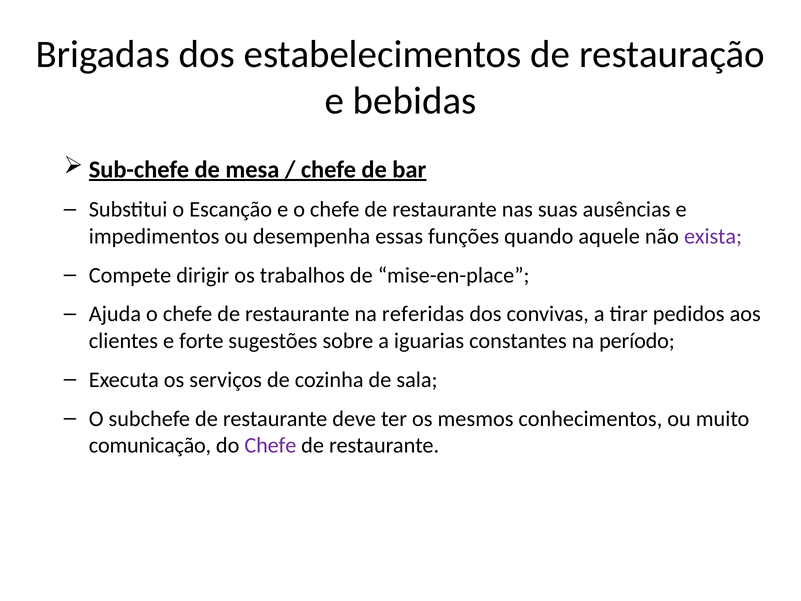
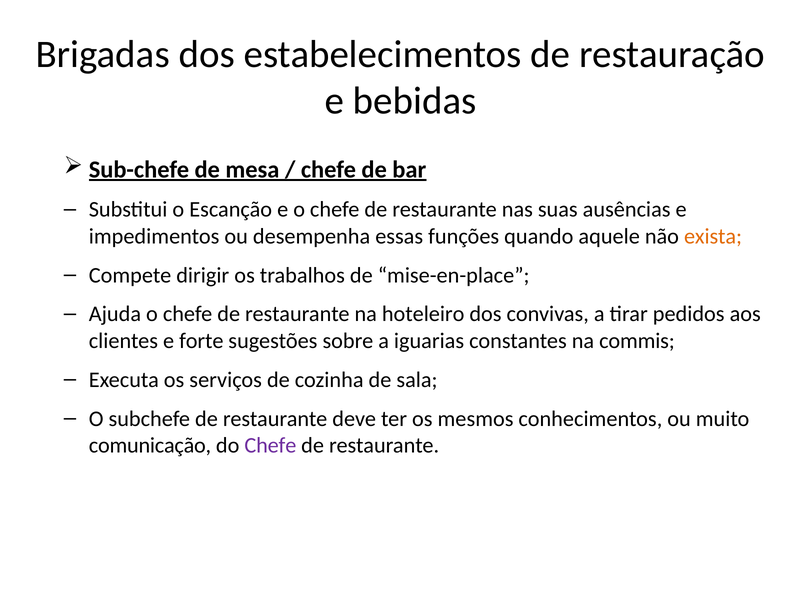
exista colour: purple -> orange
referidas: referidas -> hoteleiro
período: período -> commis
